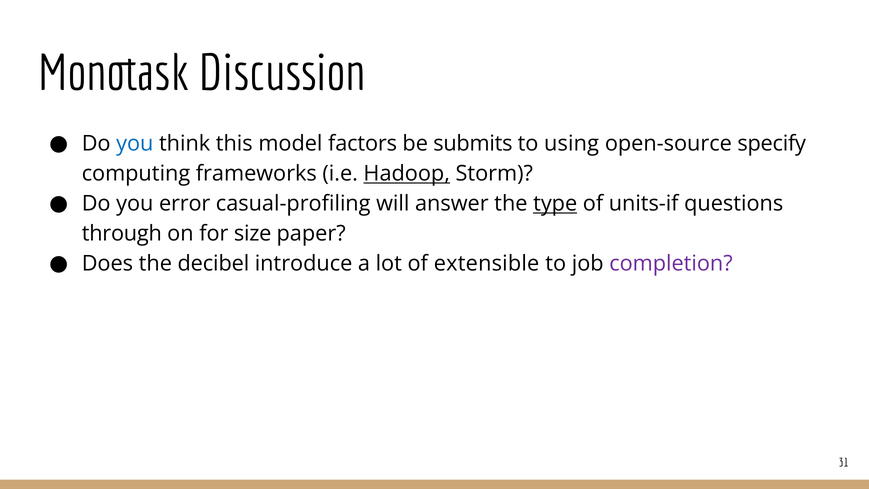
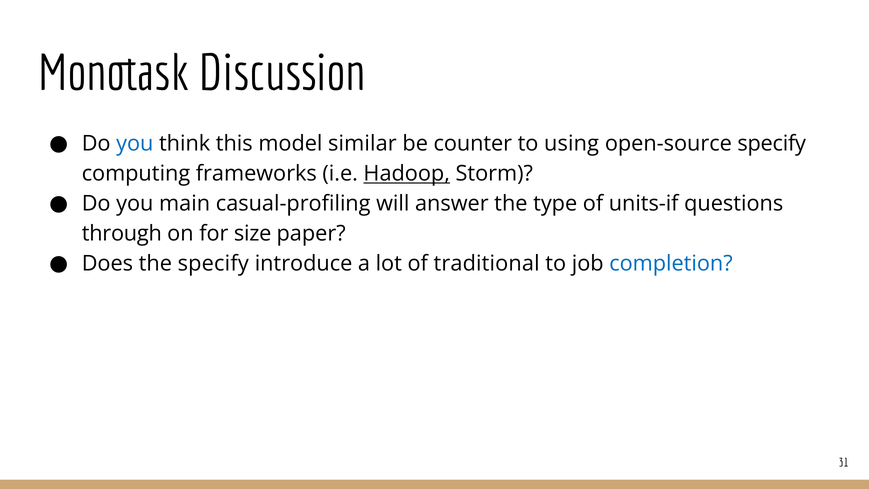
factors: factors -> similar
submits: submits -> counter
error: error -> main
type underline: present -> none
the decibel: decibel -> specify
extensible: extensible -> traditional
completion colour: purple -> blue
